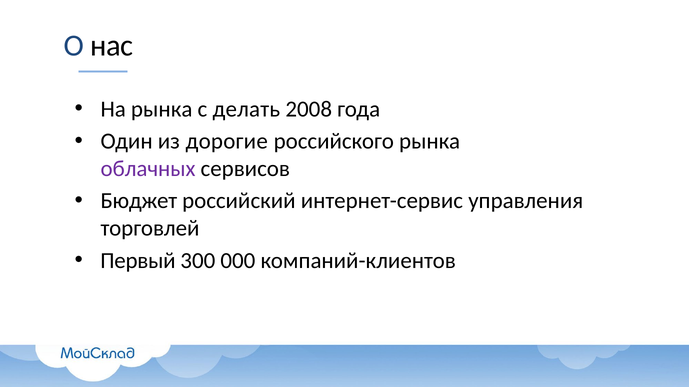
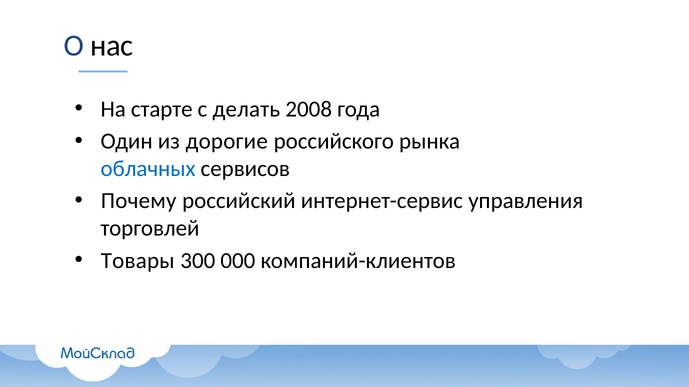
На рынка: рынка -> старте
облачных colour: purple -> blue
Бюджет: Бюджет -> Почему
Первый: Первый -> Товары
